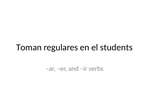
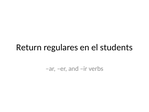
Toman: Toman -> Return
